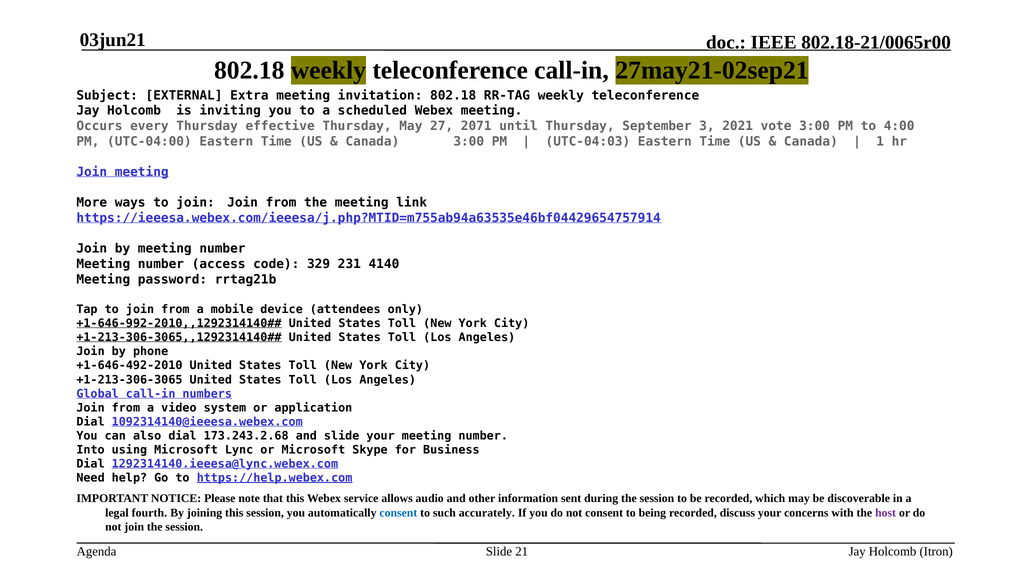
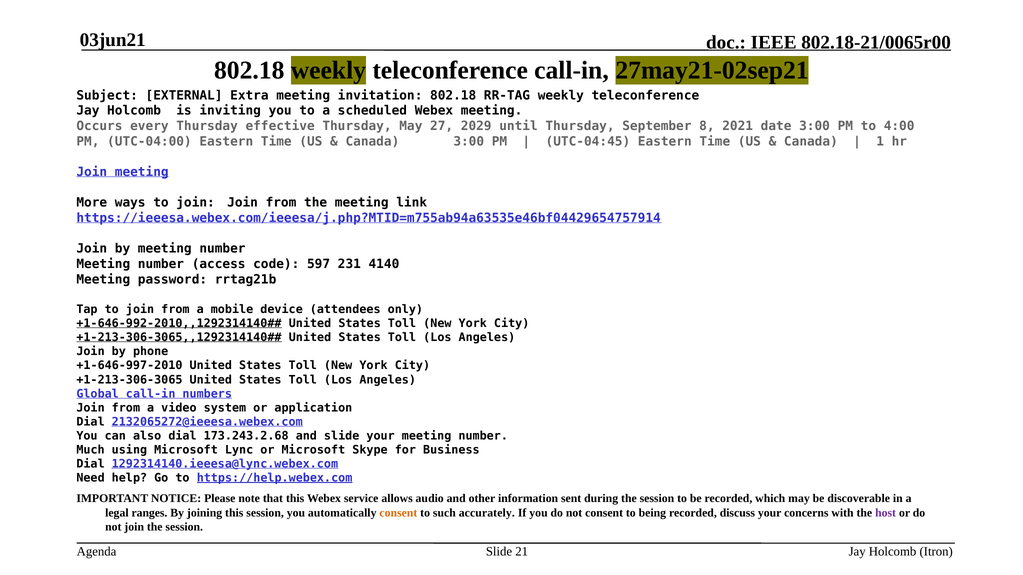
2071: 2071 -> 2029
3: 3 -> 8
vote: vote -> date
UTC-04:03: UTC-04:03 -> UTC-04:45
329: 329 -> 597
+1-646-492-2010: +1-646-492-2010 -> +1-646-997-2010
1092314140@ieeesa.webex.com: 1092314140@ieeesa.webex.com -> 2132065272@ieeesa.webex.com
Into: Into -> Much
fourth: fourth -> ranges
consent at (398, 513) colour: blue -> orange
